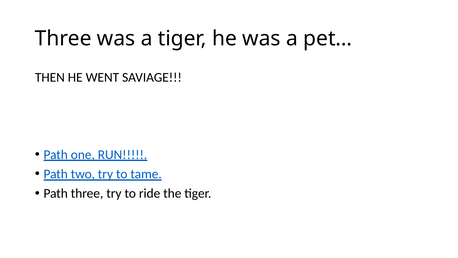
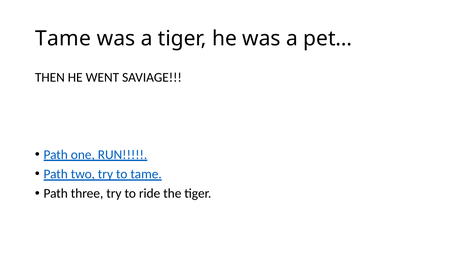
Three at (63, 38): Three -> Tame
